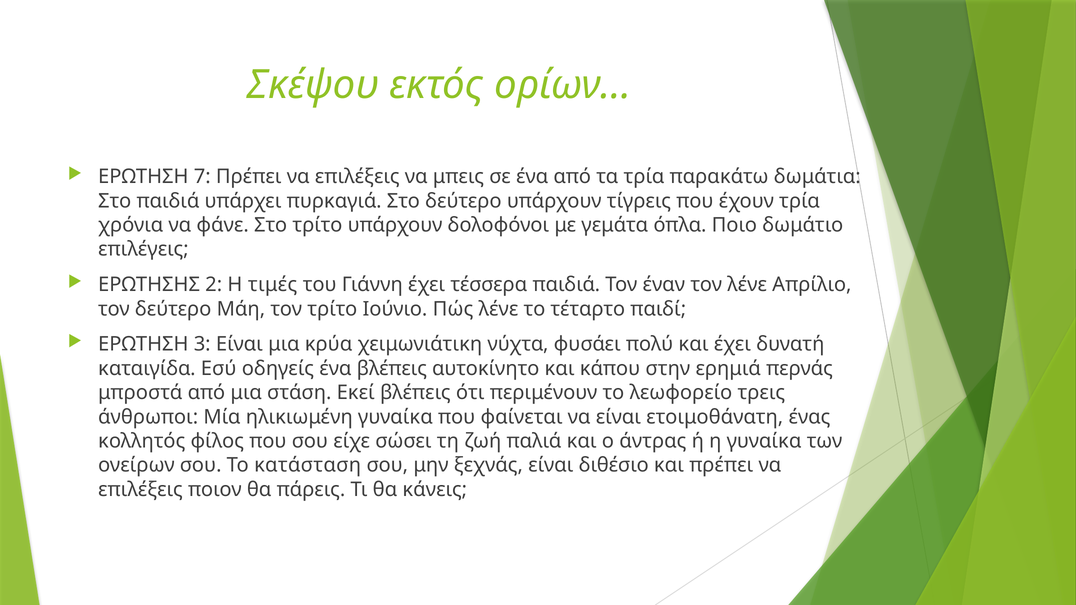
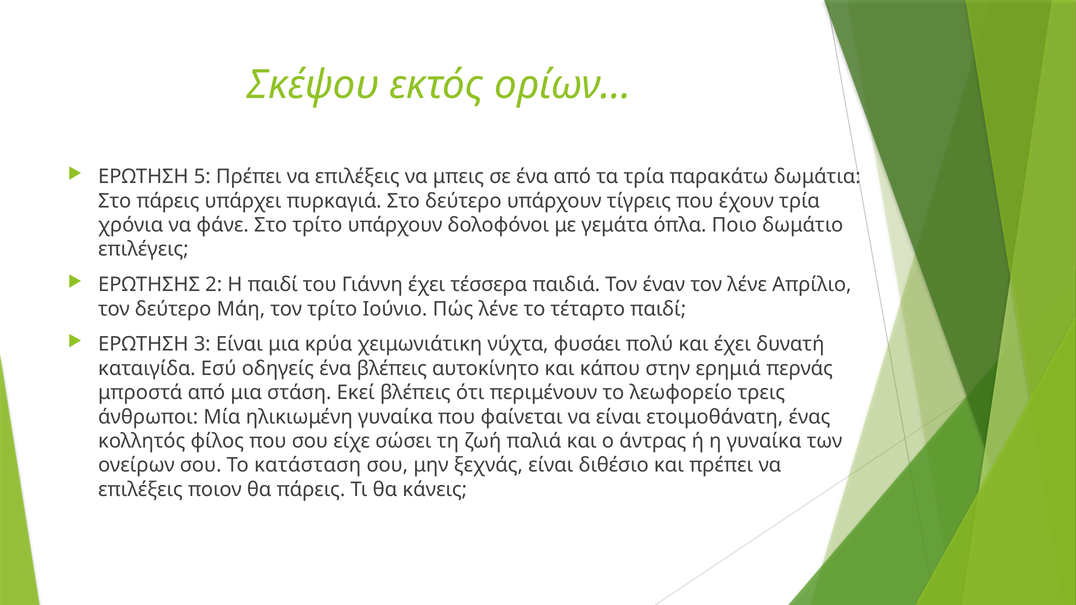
7: 7 -> 5
Στο παιδιά: παιδιά -> πάρεις
Η τιμές: τιμές -> παιδί
